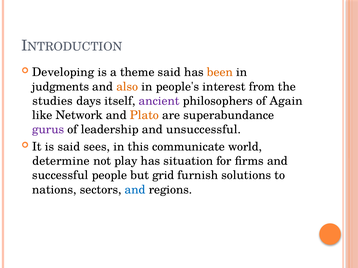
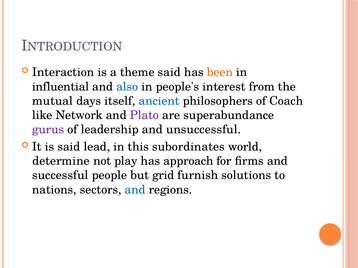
Developing: Developing -> Interaction
judgments: judgments -> influential
also colour: orange -> blue
studies: studies -> mutual
ancient colour: purple -> blue
Again: Again -> Coach
Plato colour: orange -> purple
sees: sees -> lead
communicate: communicate -> subordinates
situation: situation -> approach
